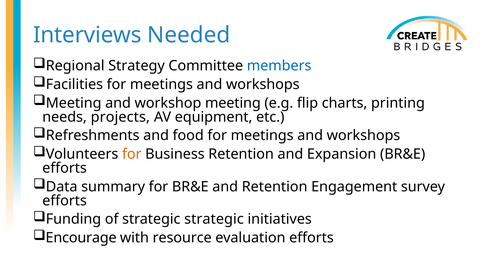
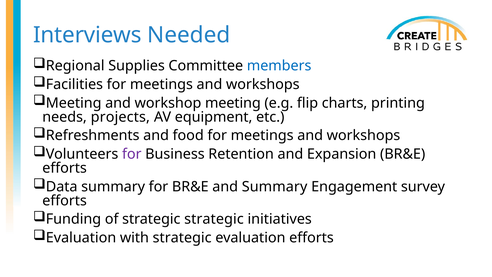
Strategy: Strategy -> Supplies
for at (132, 154) colour: orange -> purple
and Retention: Retention -> Summary
Encourage at (81, 238): Encourage -> Evaluation
with resource: resource -> strategic
